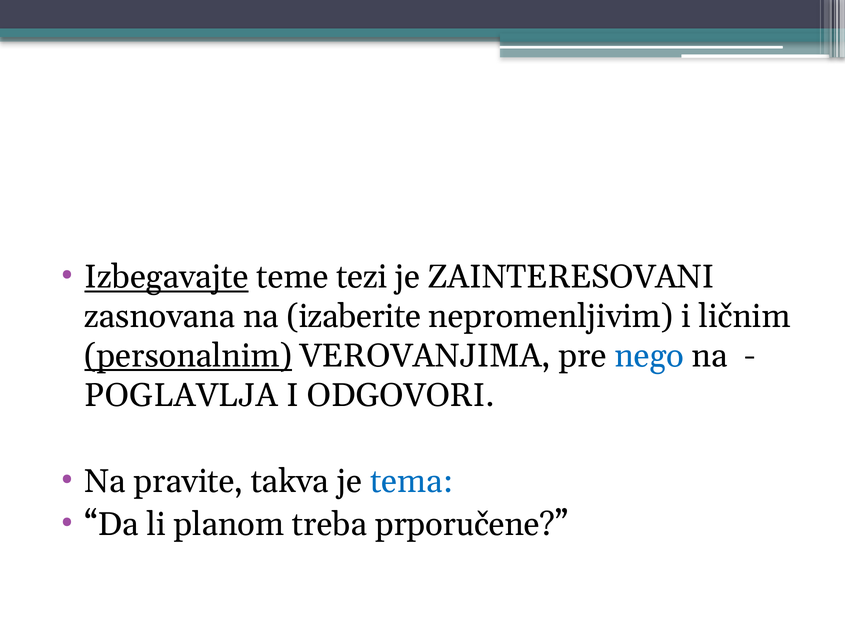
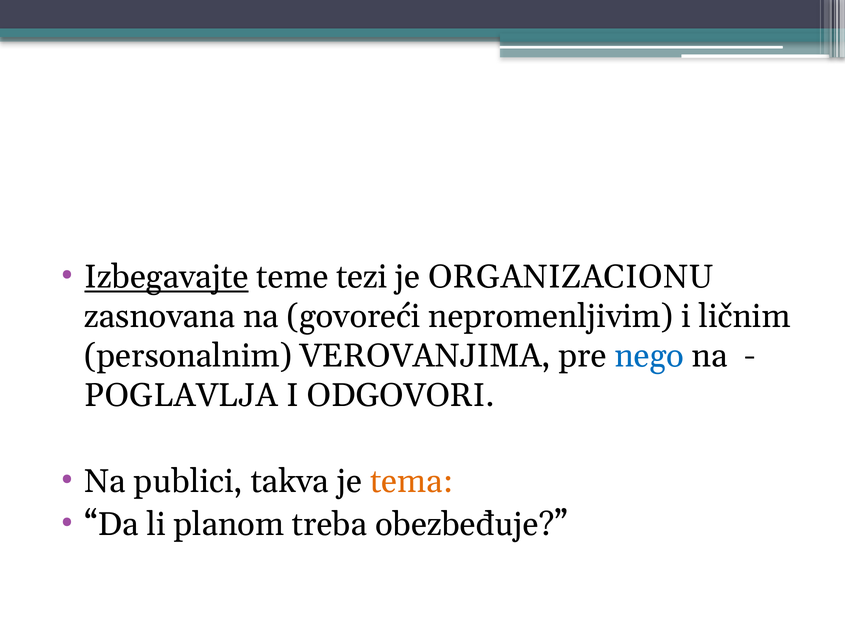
ZAINTERESOVANI: ZAINTERESOVANI -> ORGANIZACIONU
izaberite: izaberite -> govoreći
personalnim underline: present -> none
pravite: pravite -> publici
tema colour: blue -> orange
prporučene: prporučene -> obezbeđuje
